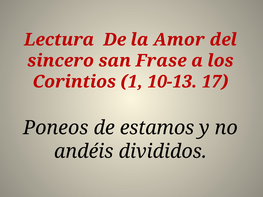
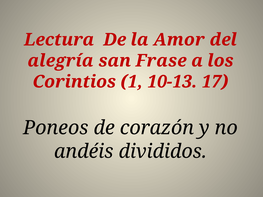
sincero: sincero -> alegría
estamos: estamos -> corazón
